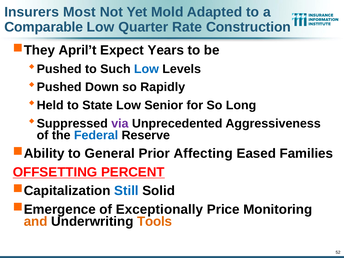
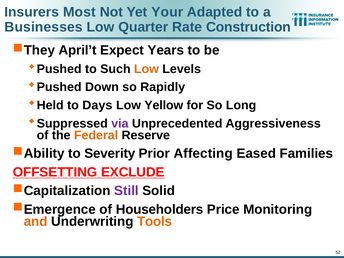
Mold: Mold -> Your
Comparable: Comparable -> Businesses
Low at (146, 69) colour: blue -> orange
State: State -> Days
Senior: Senior -> Yellow
Federal colour: blue -> orange
General: General -> Severity
PERCENT: PERCENT -> EXCLUDE
Still colour: blue -> purple
Exceptionally: Exceptionally -> Householders
